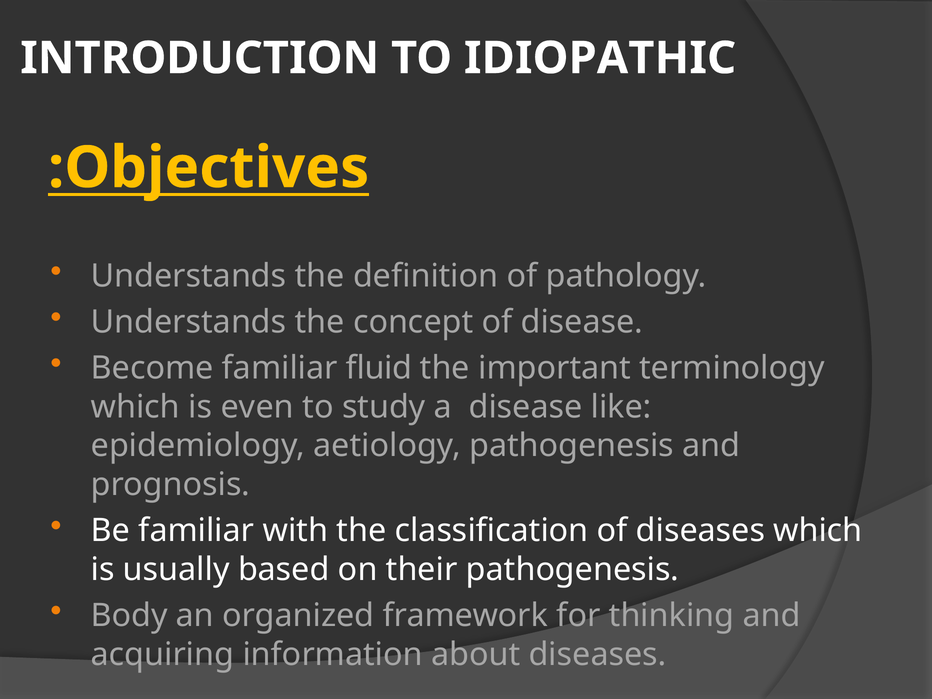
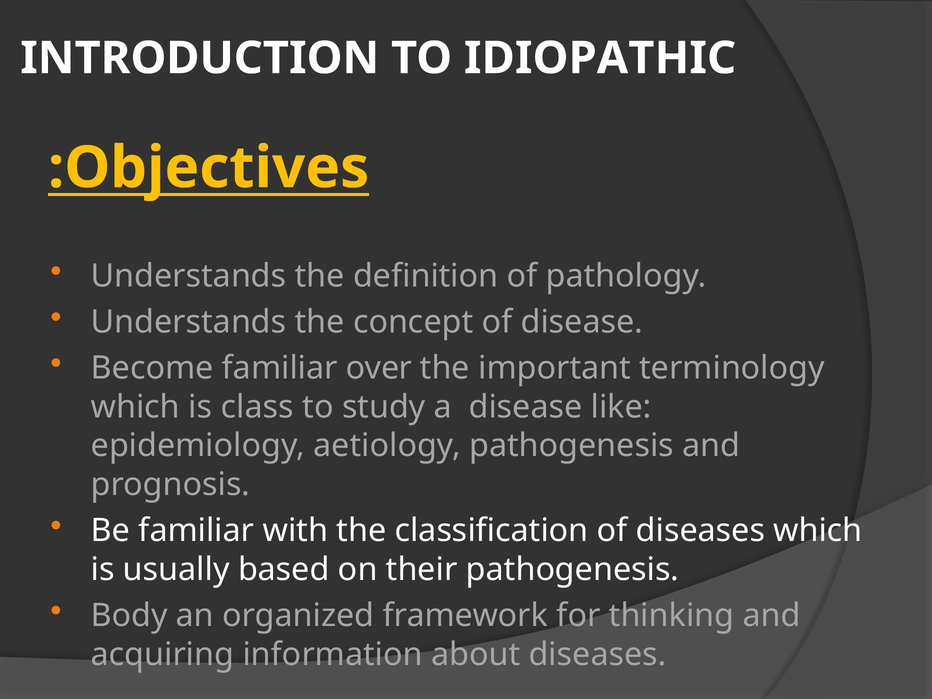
fluid: fluid -> over
even: even -> class
